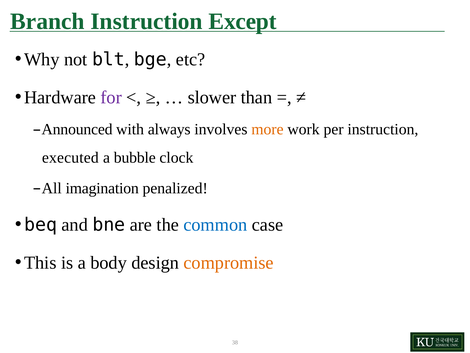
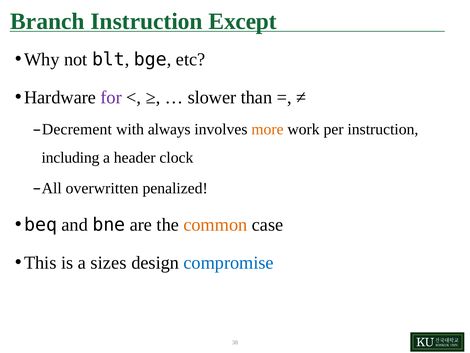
Announced: Announced -> Decrement
executed: executed -> including
bubble: bubble -> header
imagination: imagination -> overwritten
common colour: blue -> orange
body: body -> sizes
compromise colour: orange -> blue
